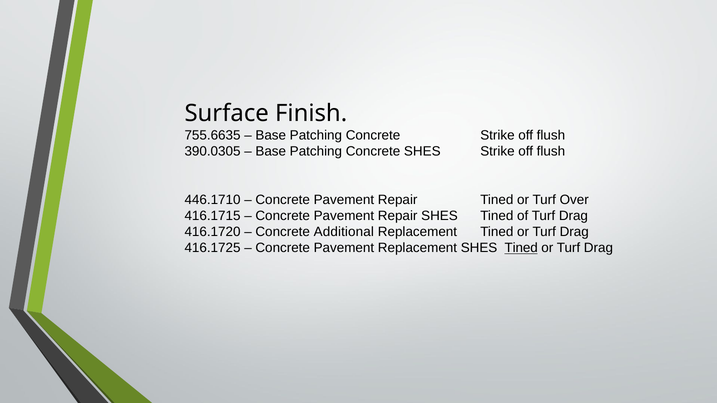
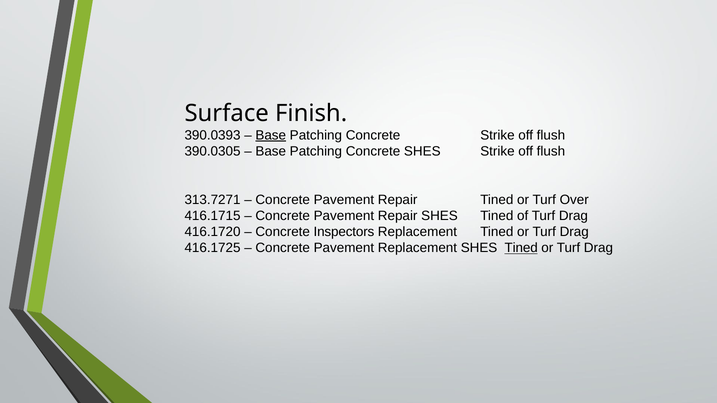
755.6635: 755.6635 -> 390.0393
Base at (271, 135) underline: none -> present
446.1710: 446.1710 -> 313.7271
Additional: Additional -> Inspectors
